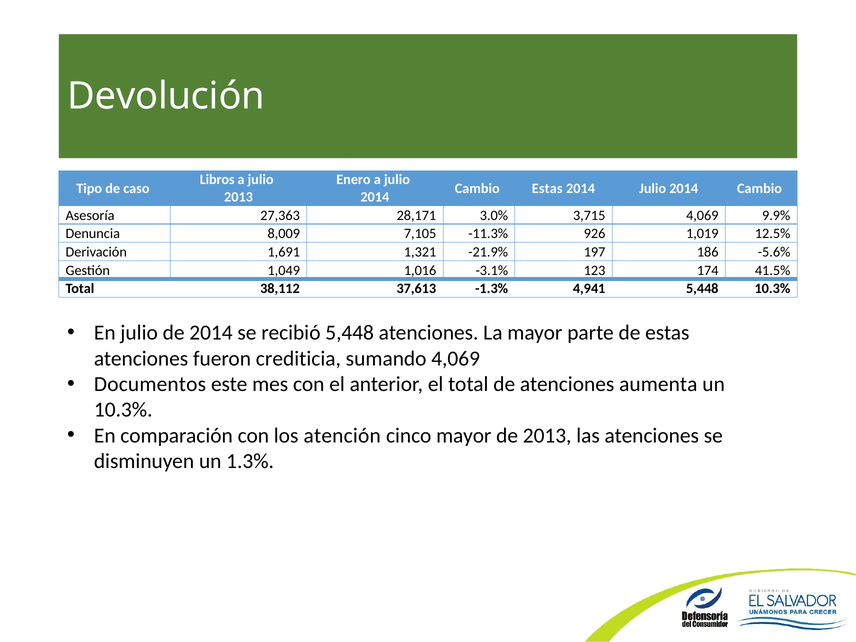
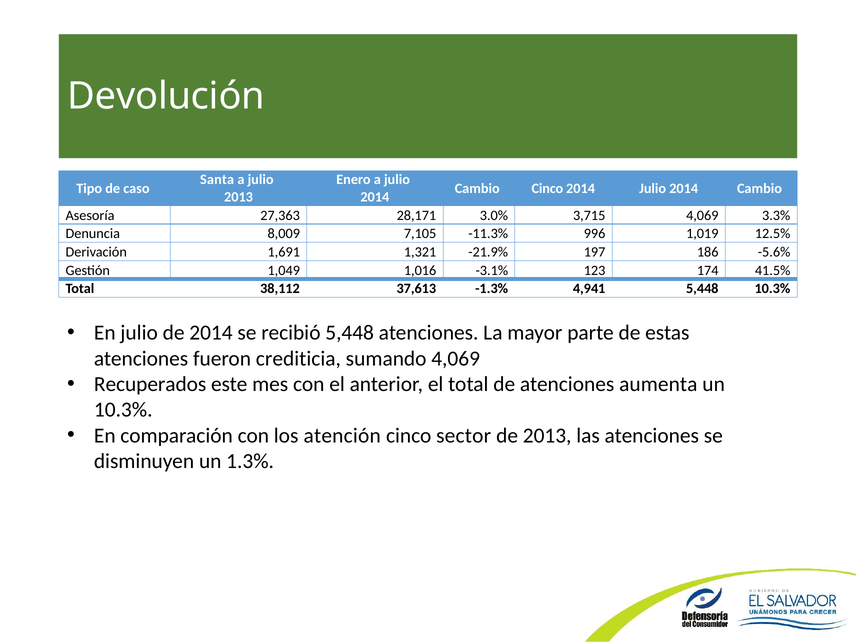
Libros: Libros -> Santa
Cambio Estas: Estas -> Cinco
9.9%: 9.9% -> 3.3%
926: 926 -> 996
Documentos: Documentos -> Recuperados
cinco mayor: mayor -> sector
